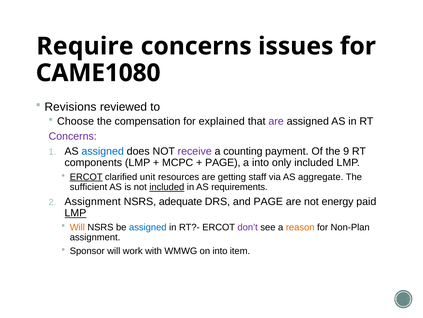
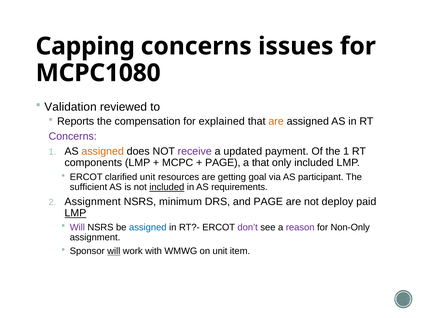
Require: Require -> Capping
CAME1080: CAME1080 -> MCPC1080
Revisions: Revisions -> Validation
Choose: Choose -> Reports
are at (276, 121) colour: purple -> orange
assigned at (103, 151) colour: blue -> orange
counting: counting -> updated
the 9: 9 -> 1
a into: into -> that
ERCOT at (86, 177) underline: present -> none
staff: staff -> goal
aggregate: aggregate -> participant
adequate: adequate -> minimum
energy: energy -> deploy
Will at (77, 227) colour: orange -> purple
reason colour: orange -> purple
Non-Plan: Non-Plan -> Non-Only
will at (114, 251) underline: none -> present
on into: into -> unit
